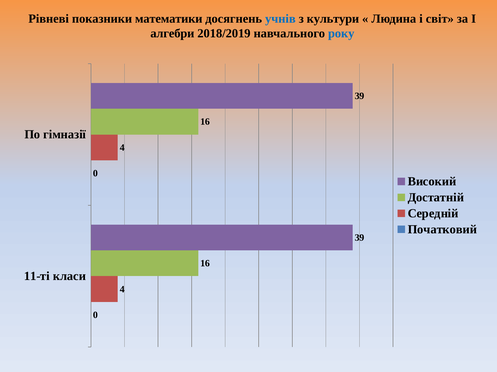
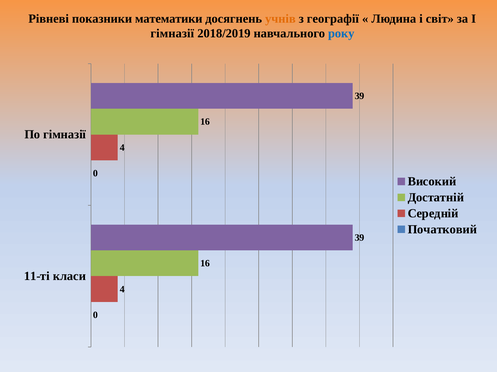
учнів colour: blue -> orange
культури: культури -> географії
алгебри at (172, 34): алгебри -> гімназії
